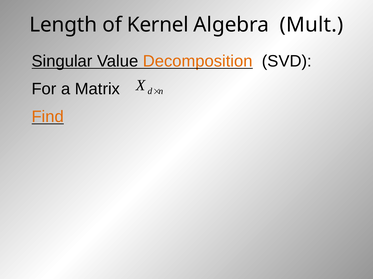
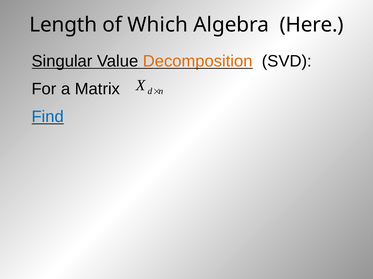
Kernel: Kernel -> Which
Mult: Mult -> Here
Find colour: orange -> blue
